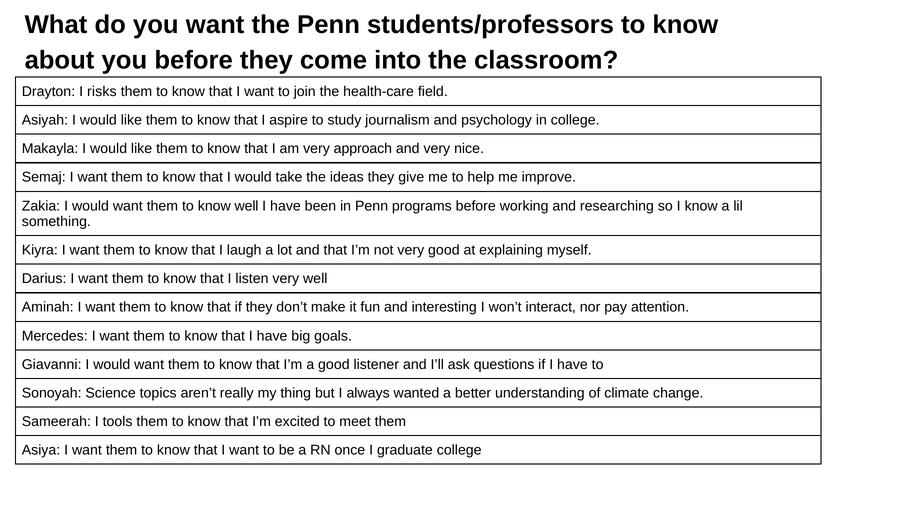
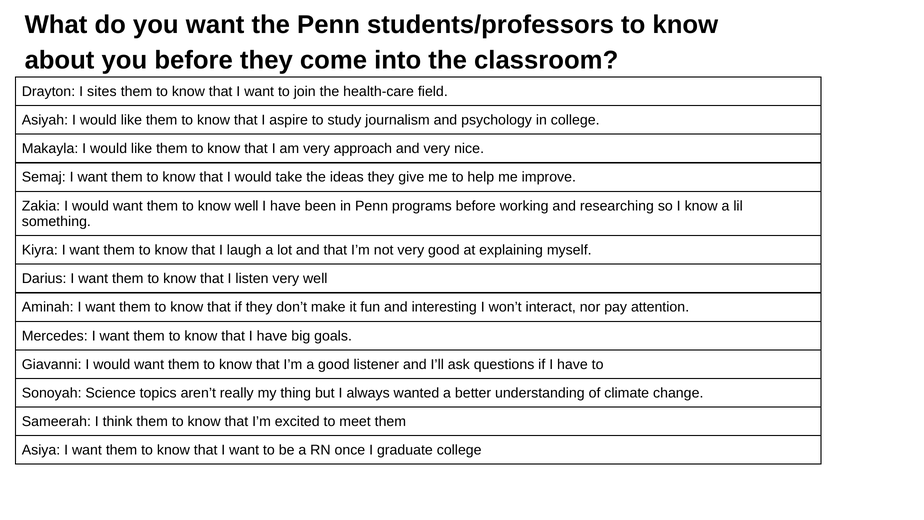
risks: risks -> sites
tools: tools -> think
